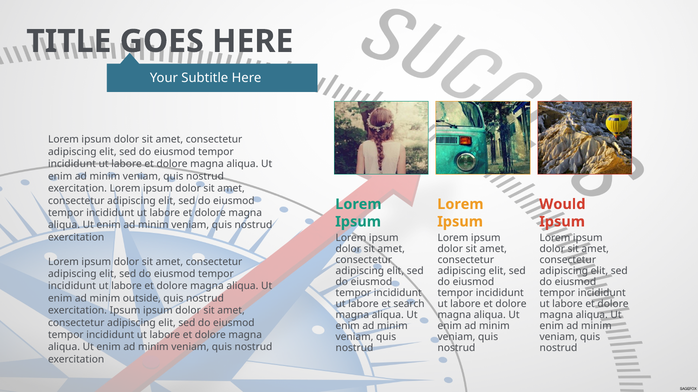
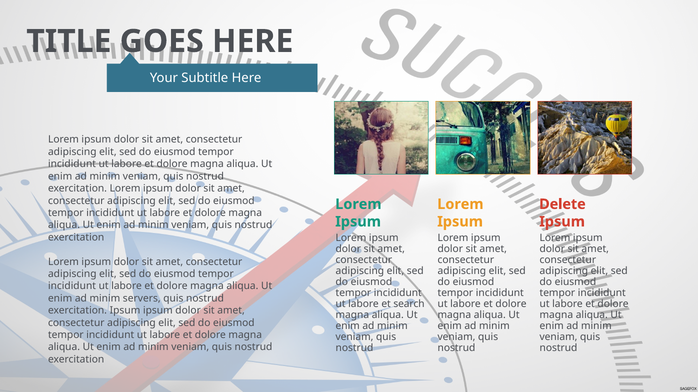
Would: Would -> Delete
outside: outside -> servers
